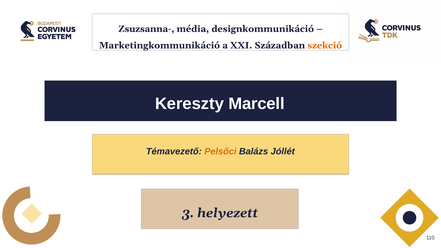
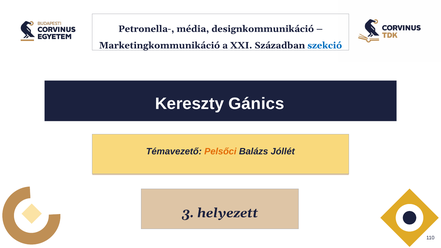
Zsuzsanna-: Zsuzsanna- -> Petronella-
szekció colour: orange -> blue
Marcell: Marcell -> Gánics
